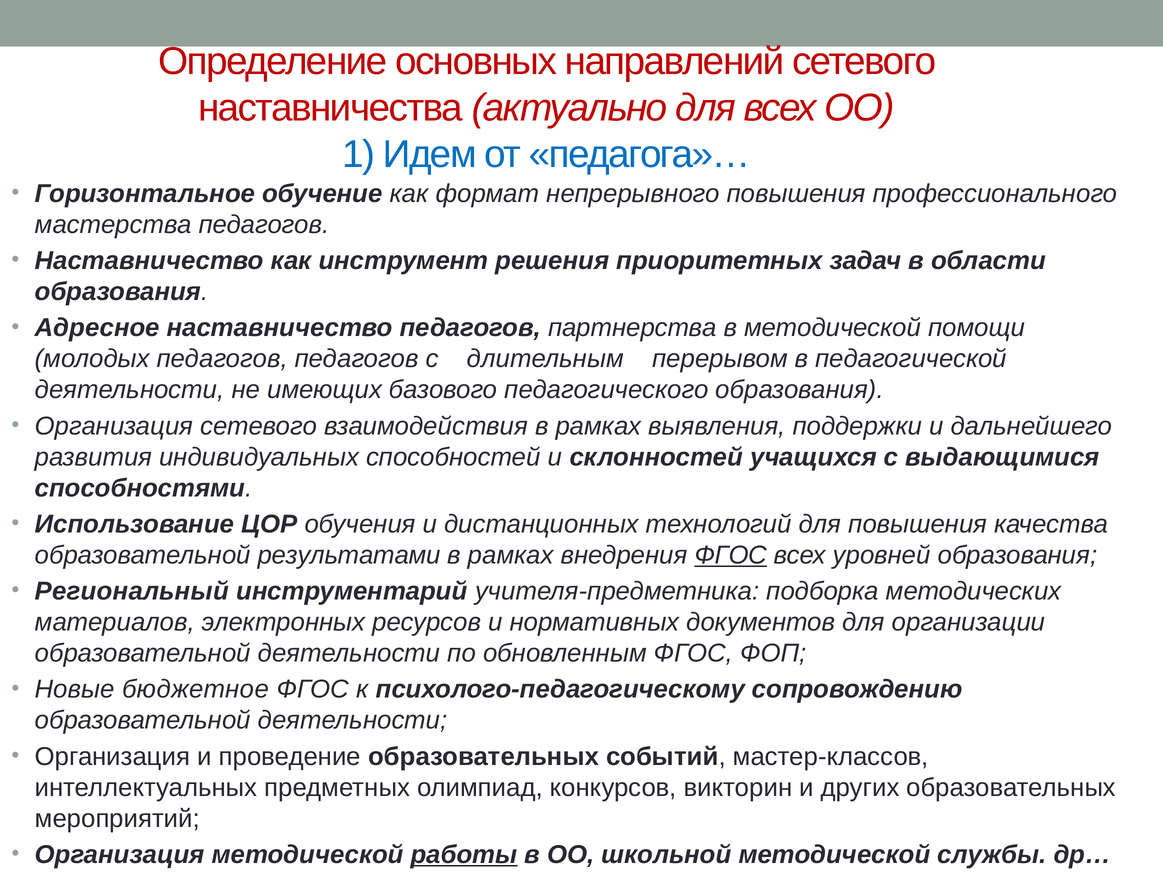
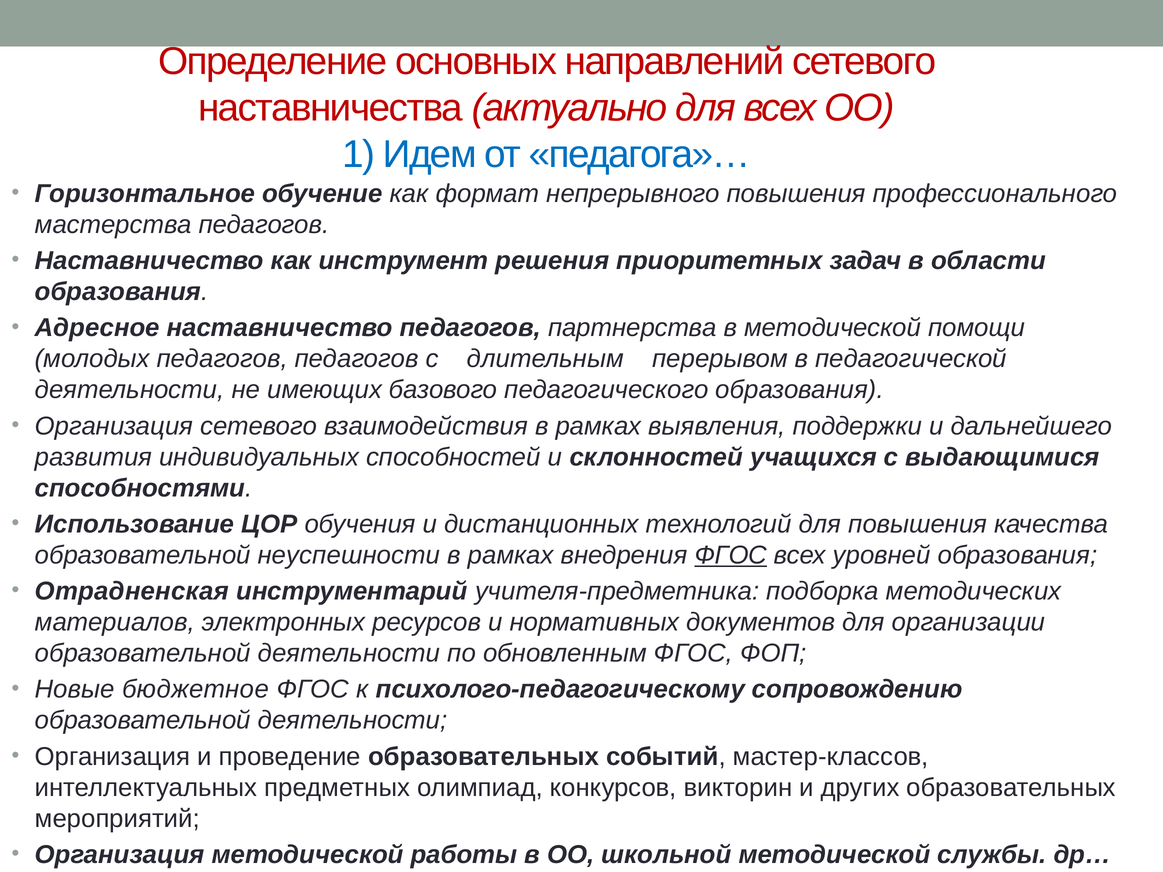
результатами: результатами -> неуспешности
Региональный: Региональный -> Отрадненская
работы underline: present -> none
